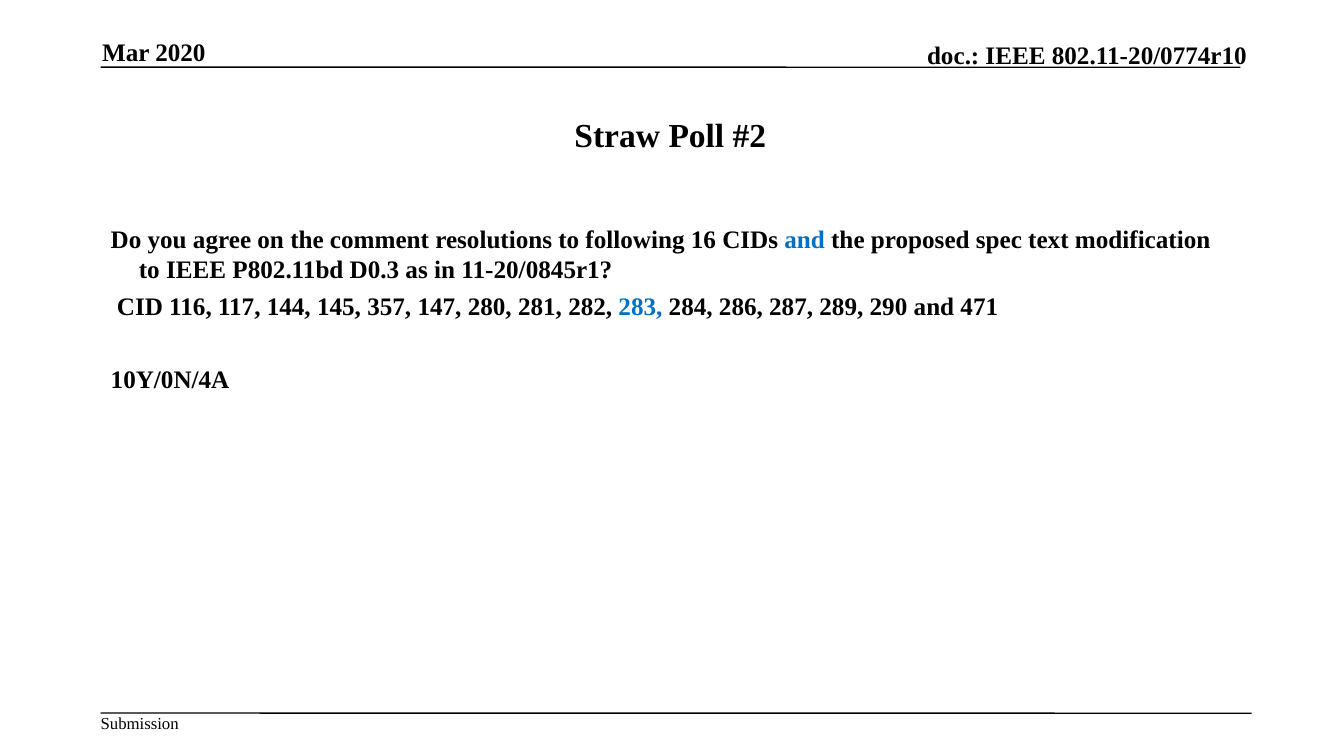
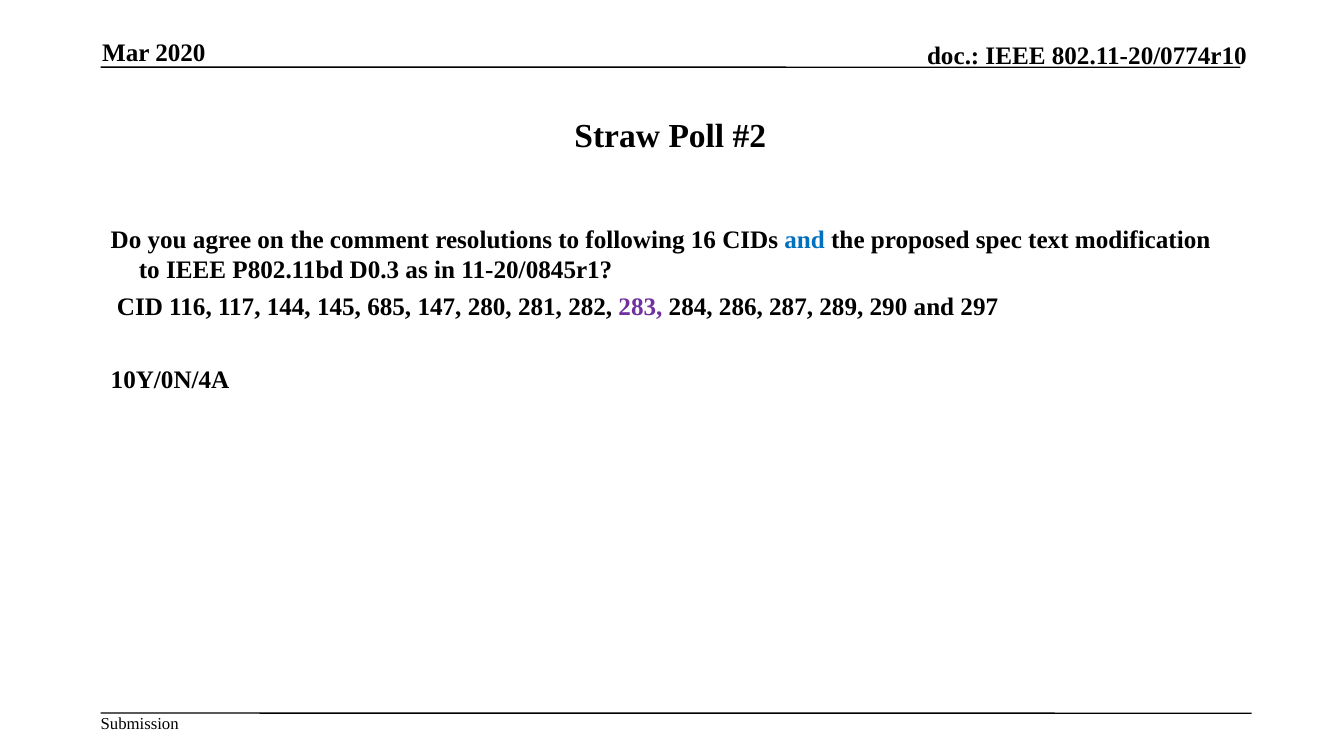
357: 357 -> 685
283 colour: blue -> purple
471: 471 -> 297
